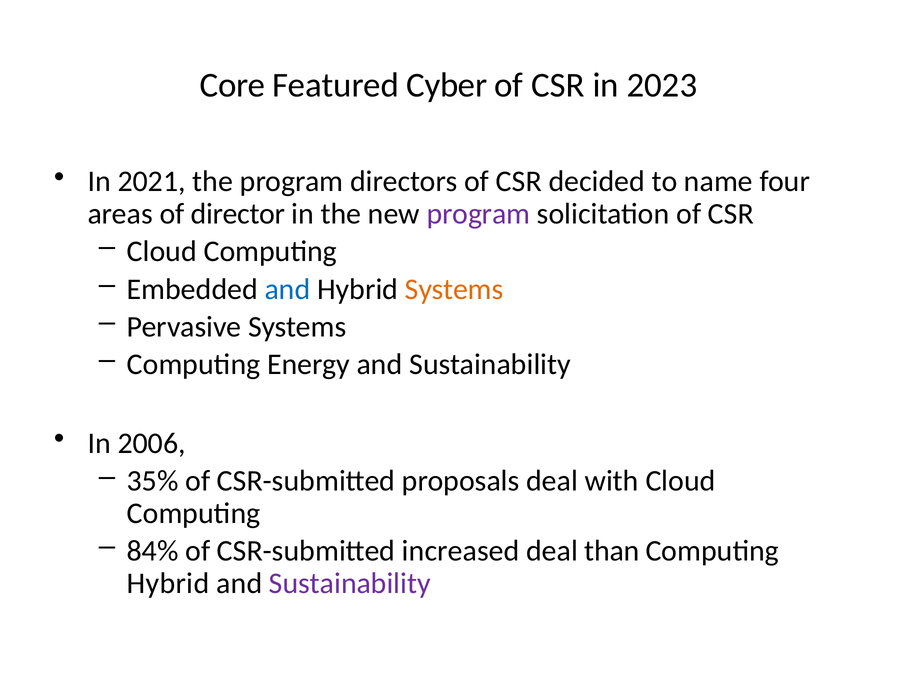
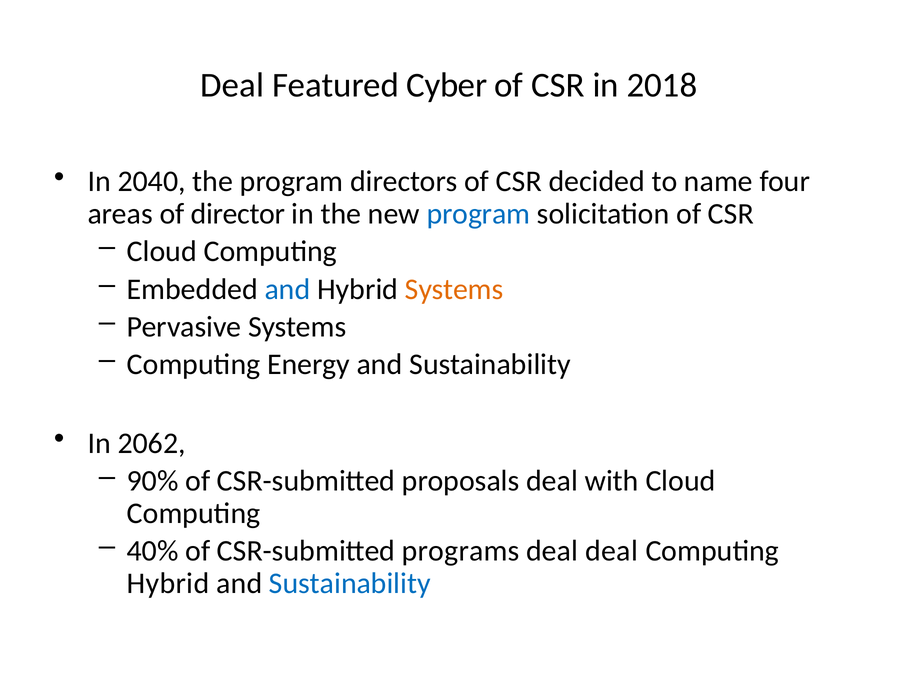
Core at (233, 85): Core -> Deal
2023: 2023 -> 2018
2021: 2021 -> 2040
program at (478, 214) colour: purple -> blue
2006: 2006 -> 2062
35%: 35% -> 90%
84%: 84% -> 40%
increased: increased -> programs
deal than: than -> deal
Sustainability at (350, 584) colour: purple -> blue
